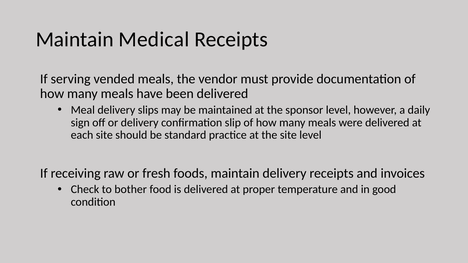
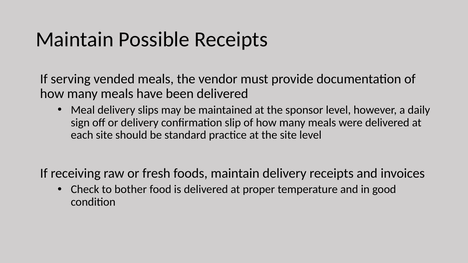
Medical: Medical -> Possible
